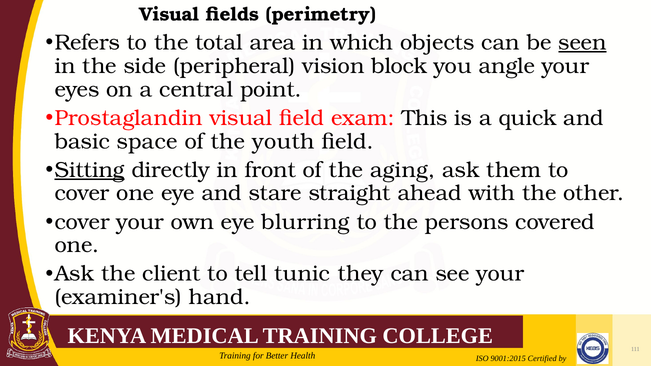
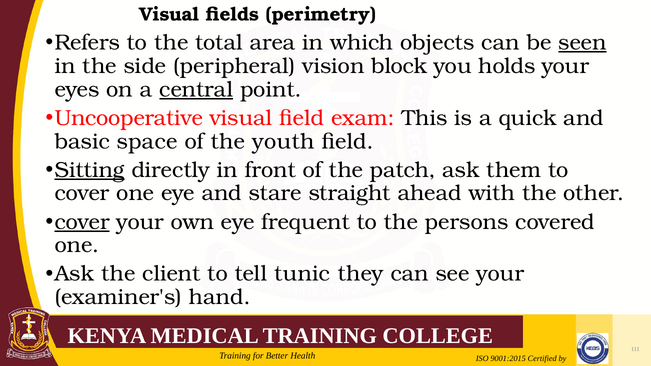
angle: angle -> holds
central underline: none -> present
Prostaglandin: Prostaglandin -> Uncooperative
aging: aging -> patch
cover at (82, 222) underline: none -> present
blurring: blurring -> frequent
